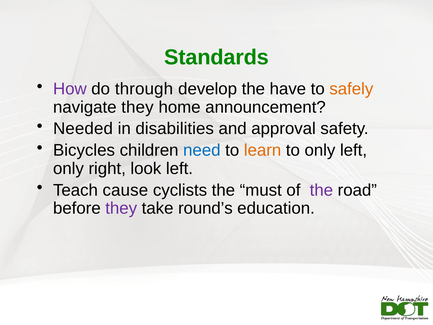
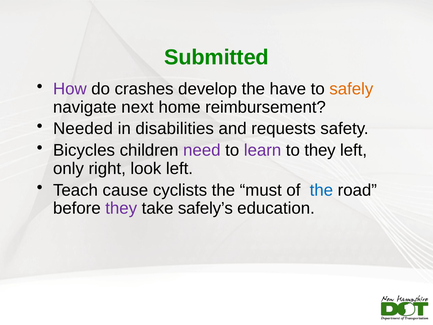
Standards: Standards -> Submitted
through: through -> crashes
navigate they: they -> next
announcement: announcement -> reimbursement
approval: approval -> requests
need colour: blue -> purple
learn colour: orange -> purple
to only: only -> they
the at (321, 190) colour: purple -> blue
round’s: round’s -> safely’s
